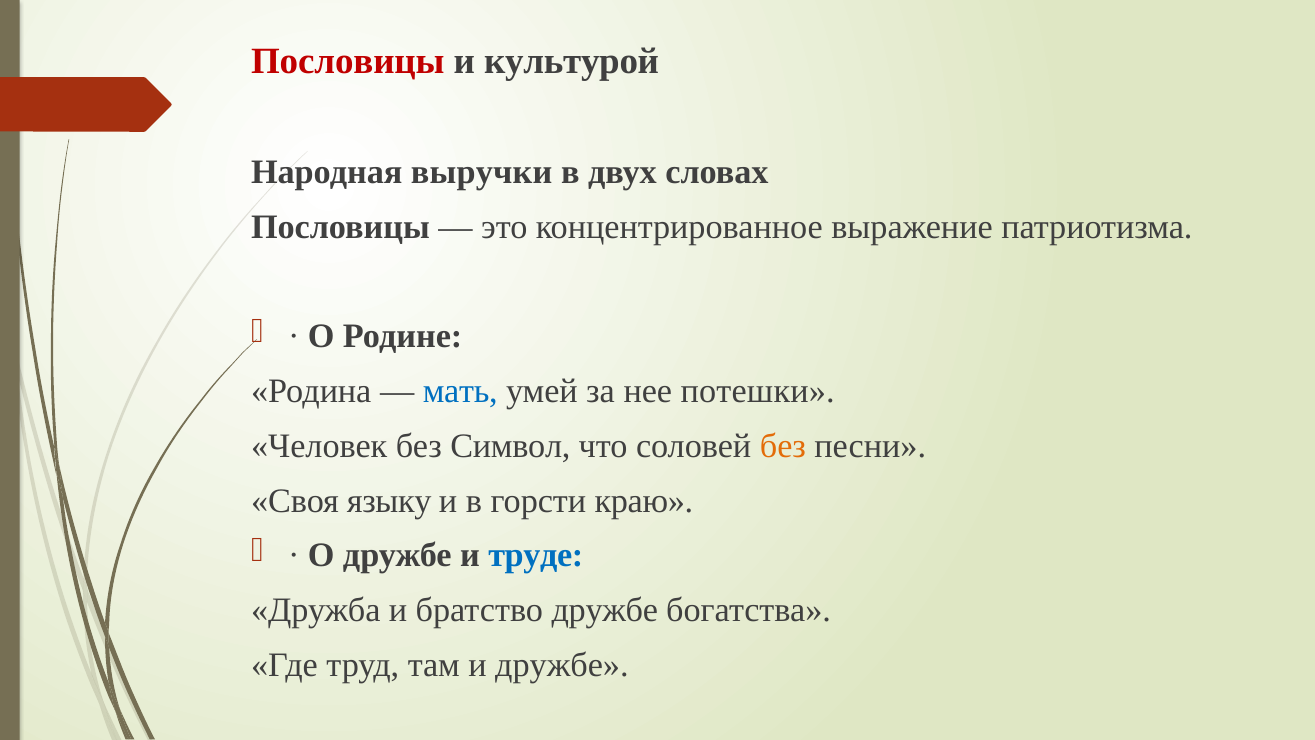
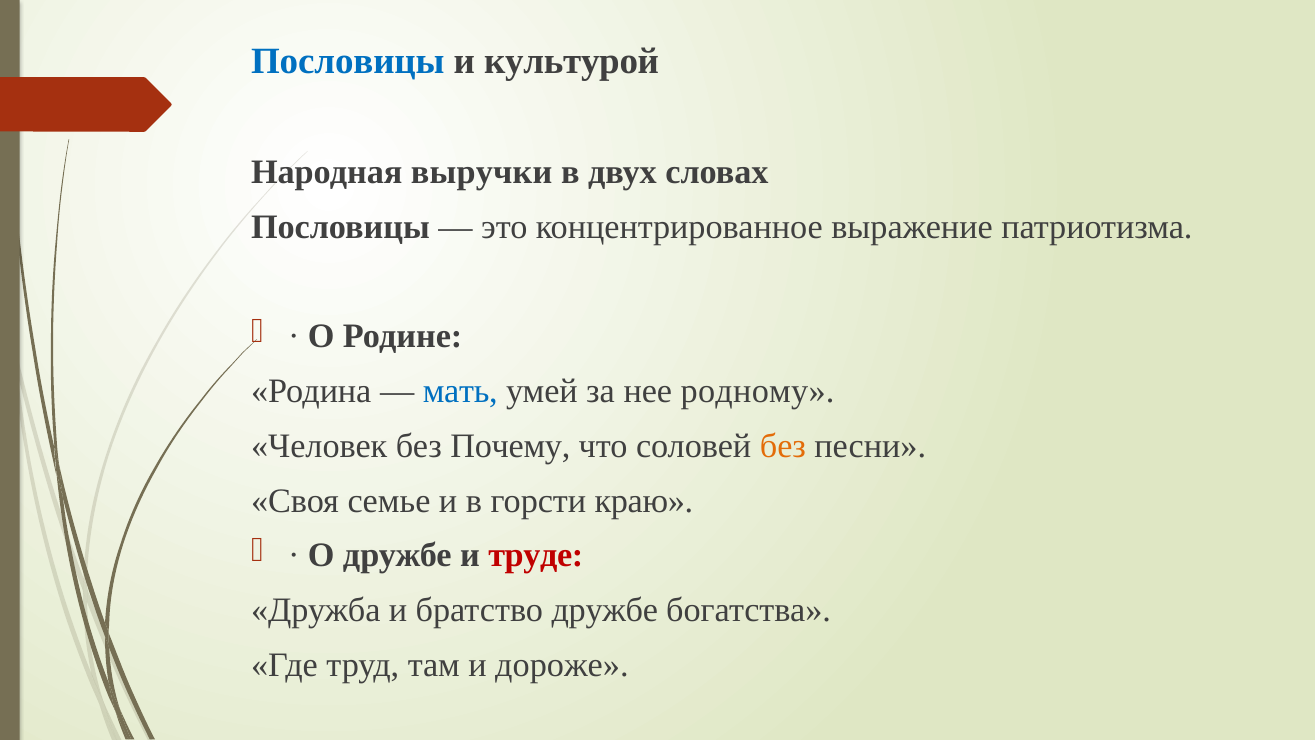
Пословицы at (348, 61) colour: red -> blue
потешки: потешки -> родному
Символ: Символ -> Почему
языку: языку -> семье
труде colour: blue -> red
и дружбе: дружбе -> дороже
